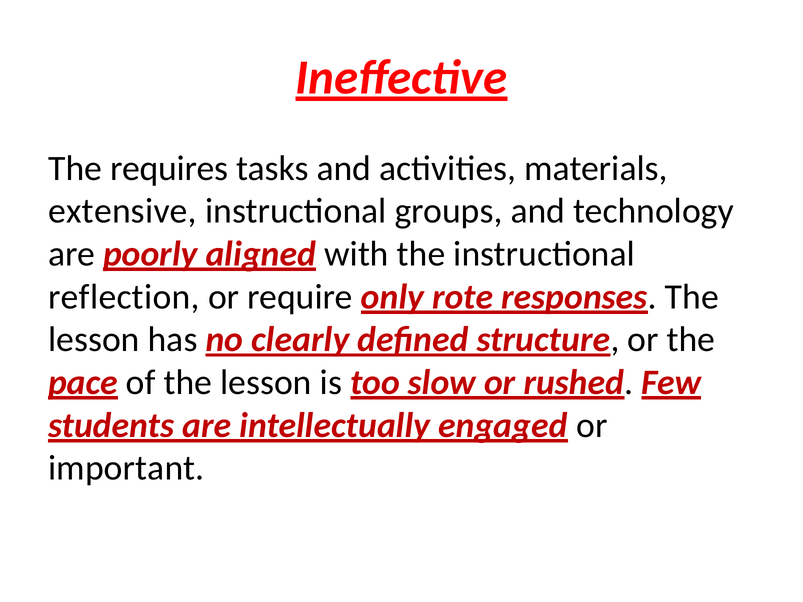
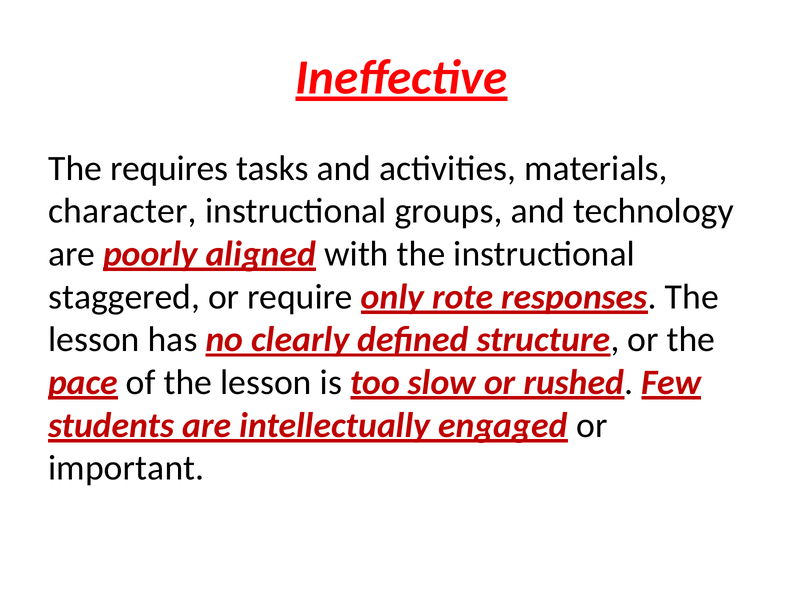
extensive: extensive -> character
reflection: reflection -> staggered
